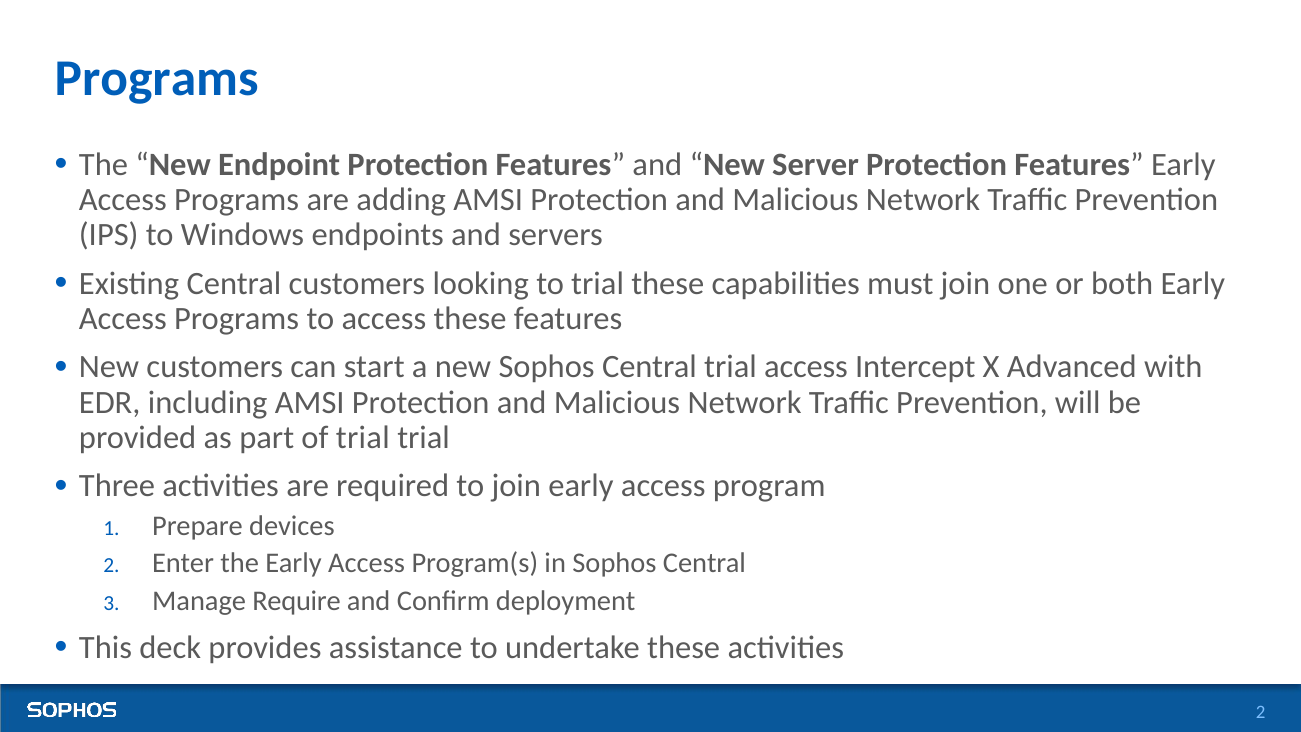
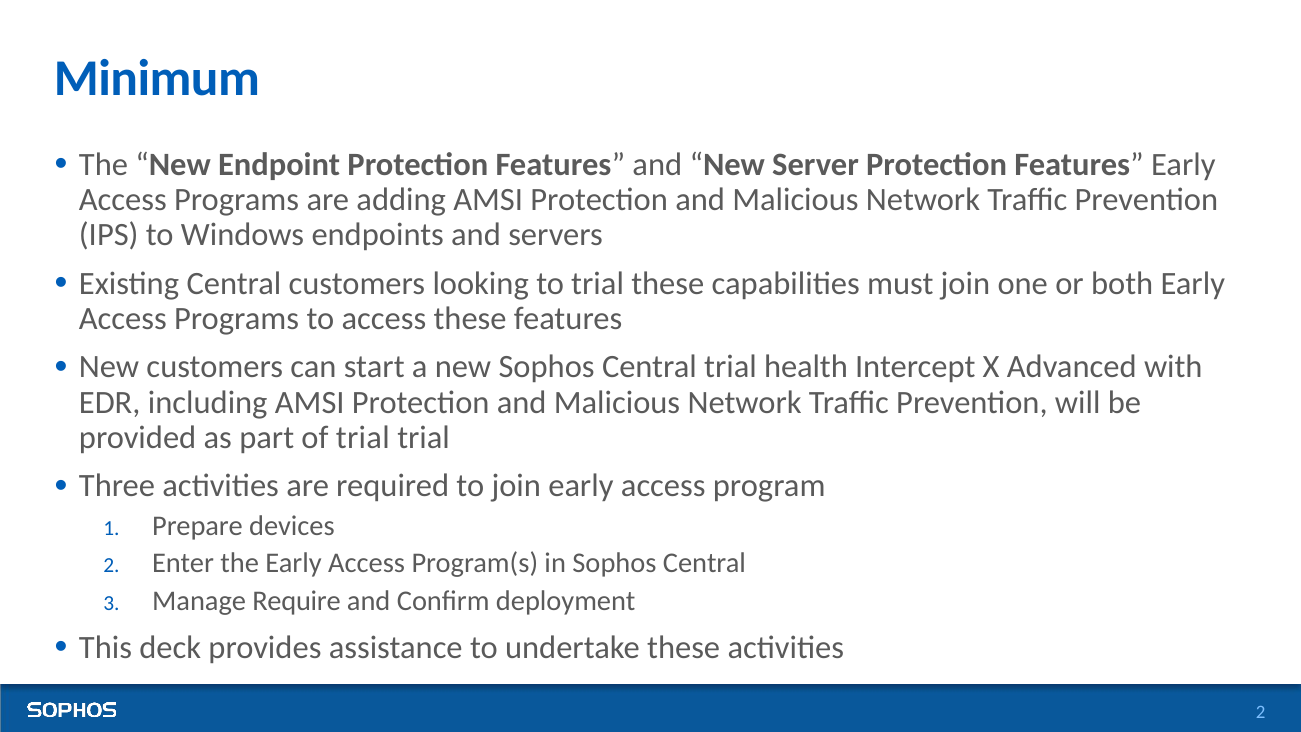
Programs at (157, 79): Programs -> Minimum
trial access: access -> health
